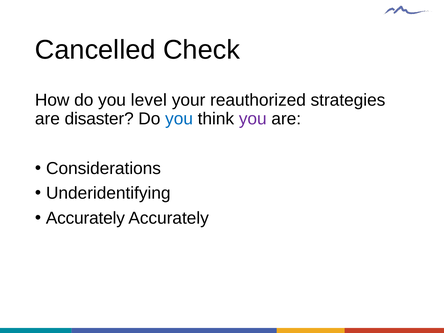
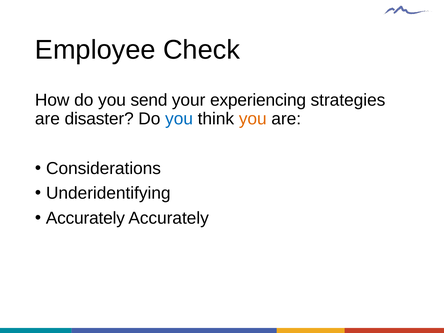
Cancelled: Cancelled -> Employee
level: level -> send
reauthorized: reauthorized -> experiencing
you at (253, 119) colour: purple -> orange
